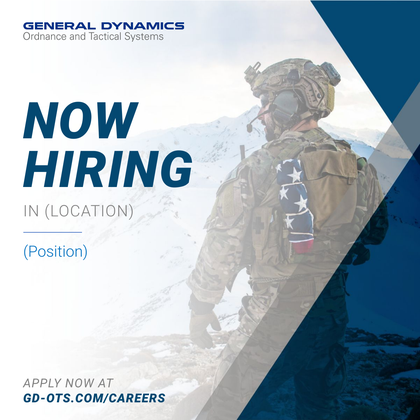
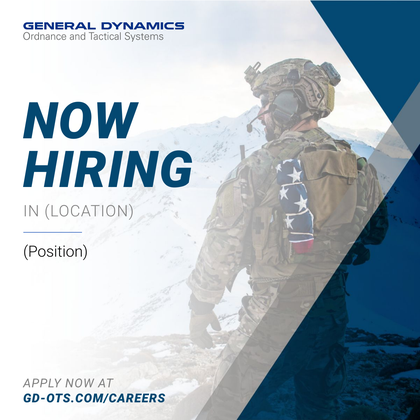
Position colour: blue -> black
